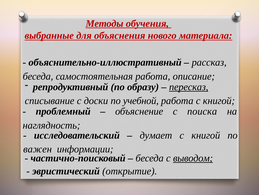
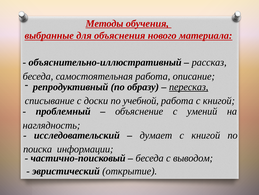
поиска: поиска -> умений
важен: важен -> поиска
выводом underline: present -> none
